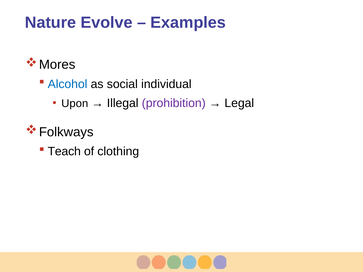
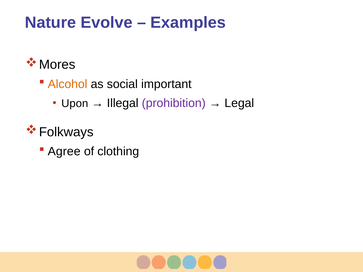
Alcohol colour: blue -> orange
individual: individual -> important
Teach: Teach -> Agree
